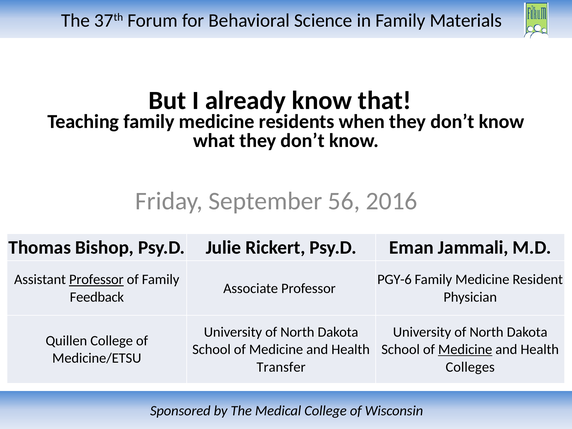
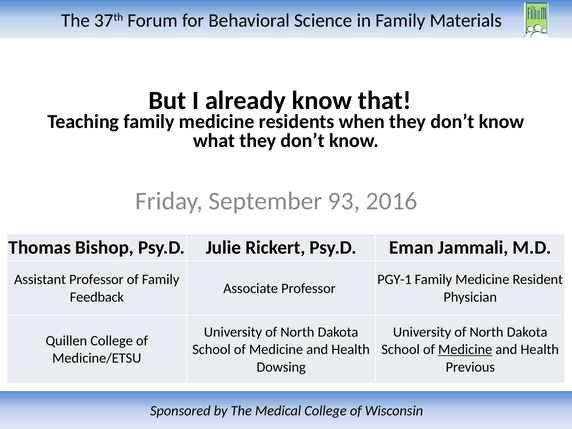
56: 56 -> 93
Professor at (96, 280) underline: present -> none
PGY-6: PGY-6 -> PGY-1
Transfer: Transfer -> Dowsing
Colleges: Colleges -> Previous
